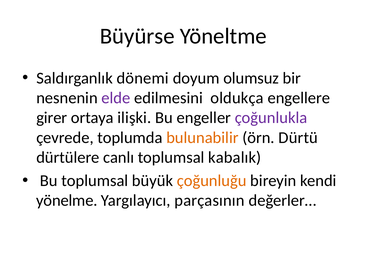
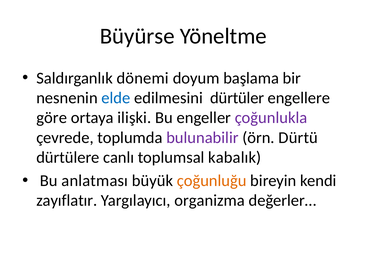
olumsuz: olumsuz -> başlama
elde colour: purple -> blue
oldukça: oldukça -> dürtüler
girer: girer -> göre
bulunabilir colour: orange -> purple
Bu toplumsal: toplumsal -> anlatması
yönelme: yönelme -> zayıflatır
parçasının: parçasının -> organizma
